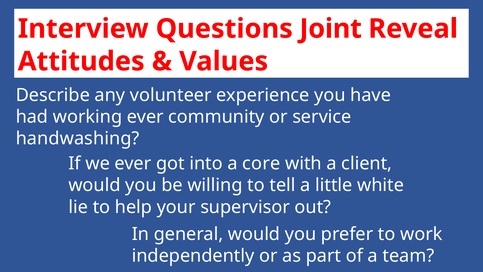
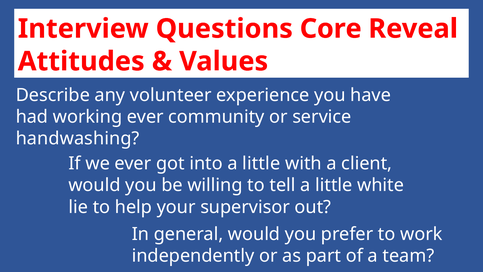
Joint: Joint -> Core
into a core: core -> little
